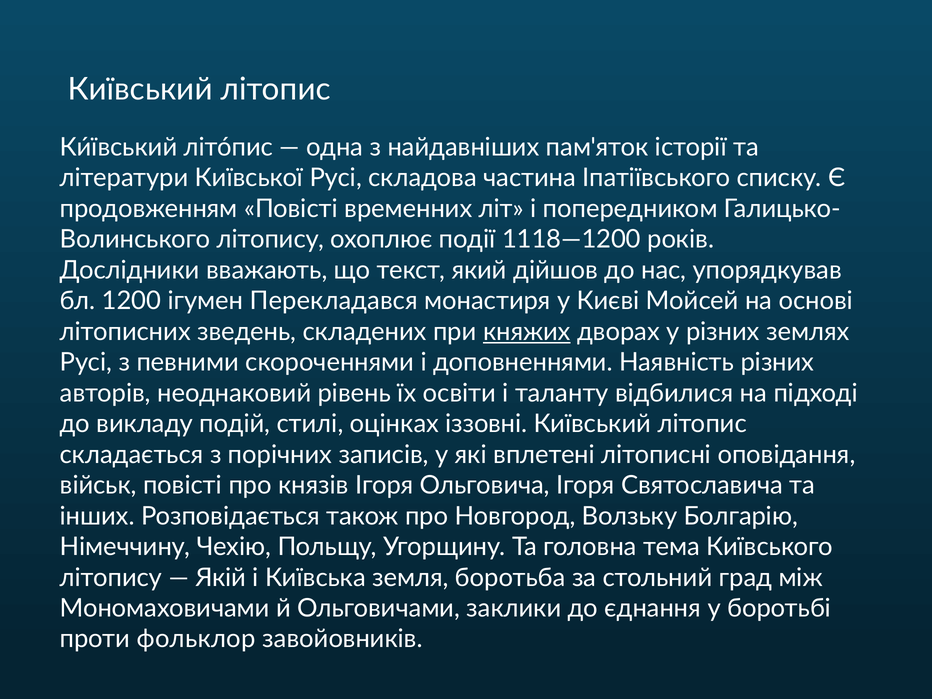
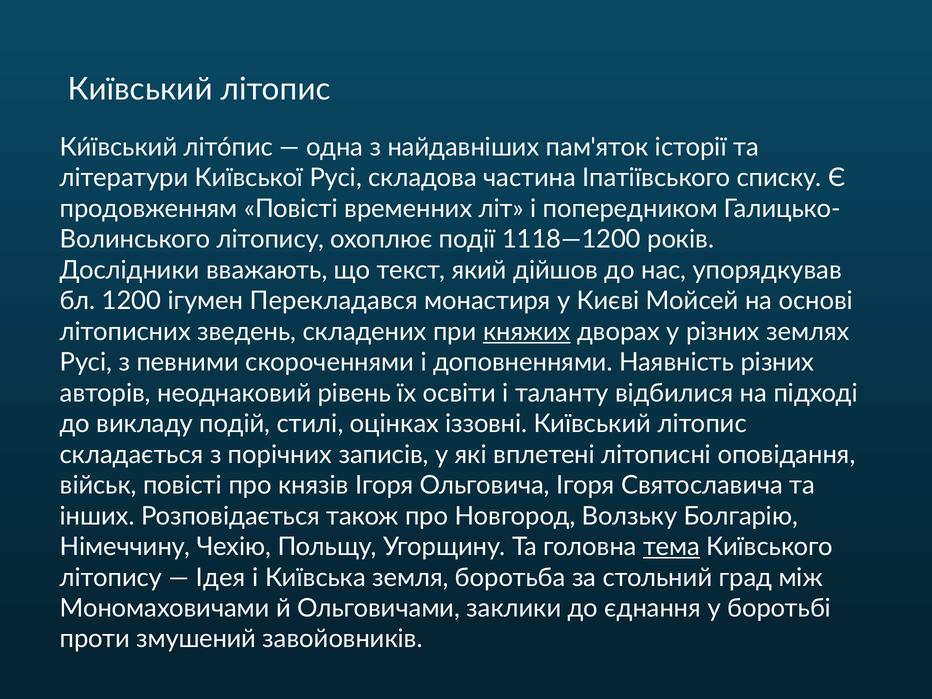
тема underline: none -> present
Якій: Якій -> Ідея
фольклор: фольклор -> змушений
